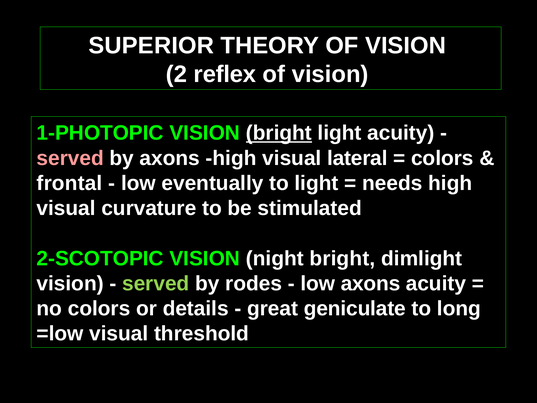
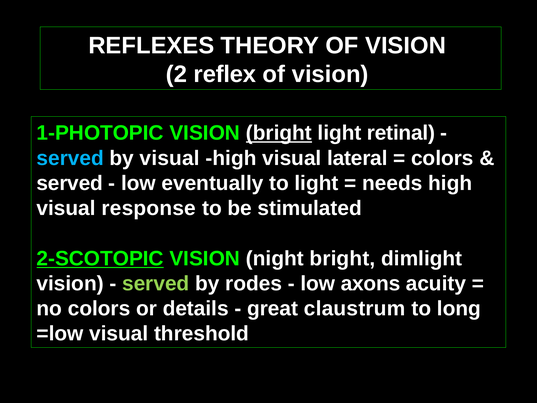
SUPERIOR: SUPERIOR -> REFLEXES
light acuity: acuity -> retinal
served at (70, 158) colour: pink -> light blue
by axons: axons -> visual
frontal at (70, 183): frontal -> served
curvature: curvature -> response
2-SCOTOPIC underline: none -> present
geniculate: geniculate -> claustrum
